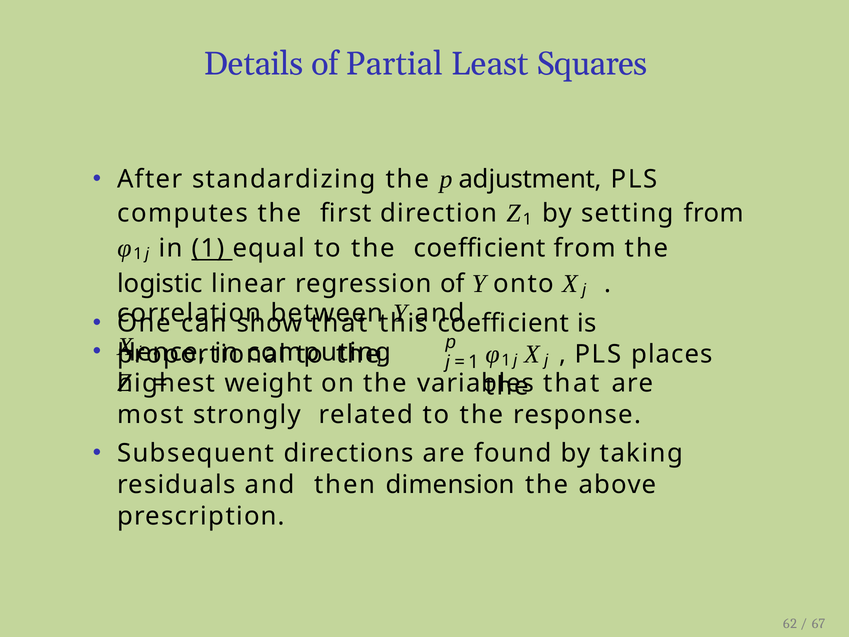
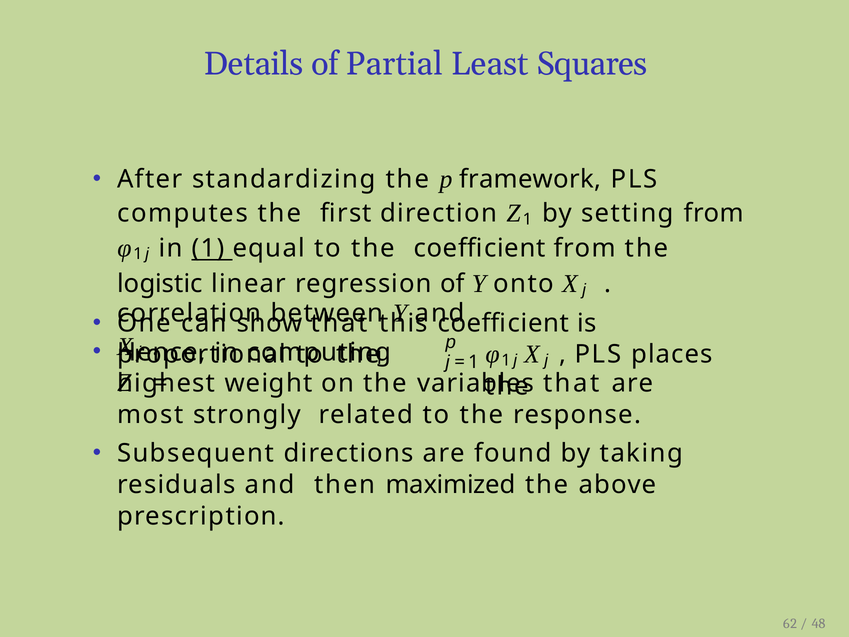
adjustment: adjustment -> framework
dimension: dimension -> maximized
67: 67 -> 48
